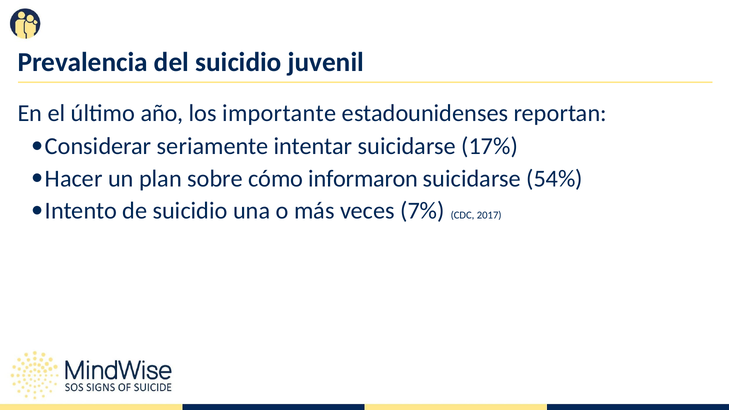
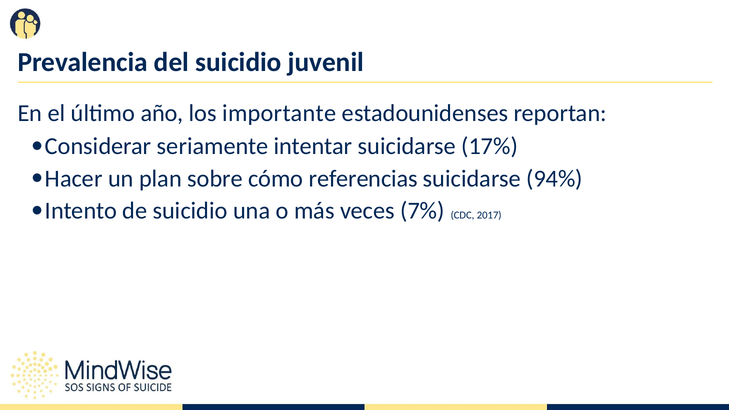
informaron: informaron -> referencias
54%: 54% -> 94%
